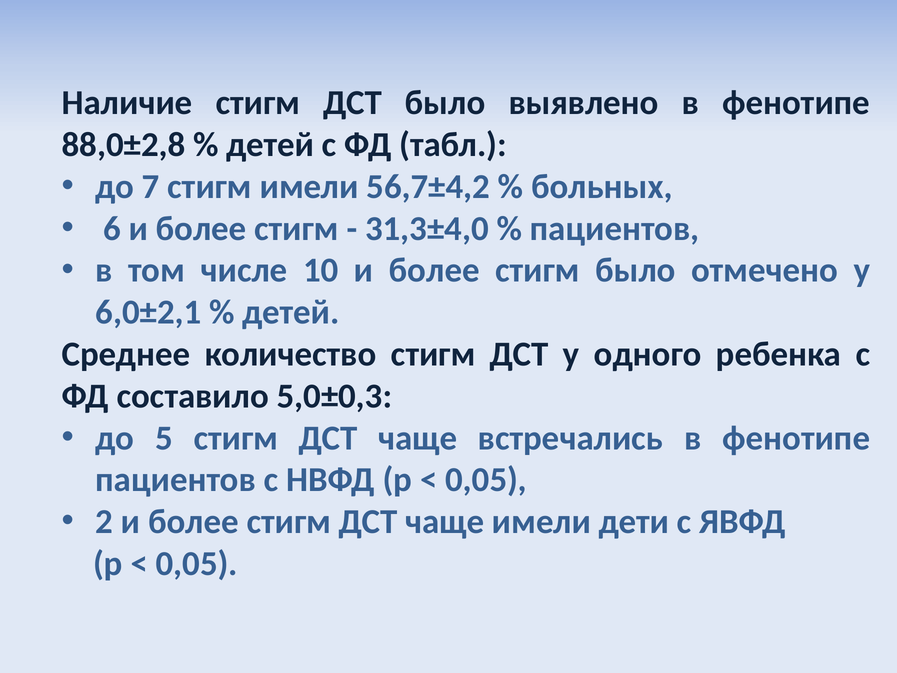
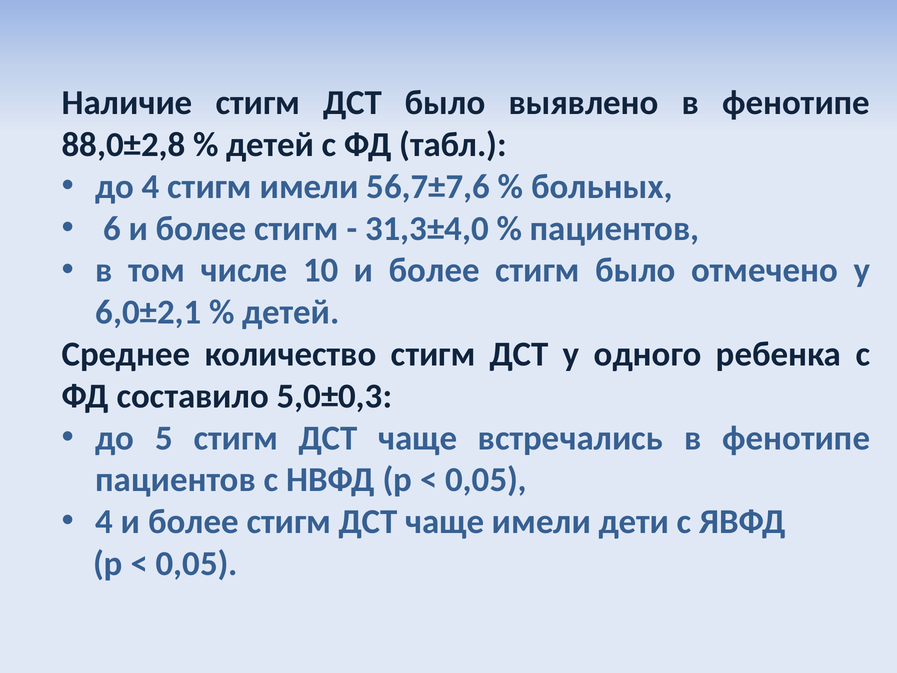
до 7: 7 -> 4
56,7±4,2: 56,7±4,2 -> 56,7±7,6
2 at (104, 522): 2 -> 4
